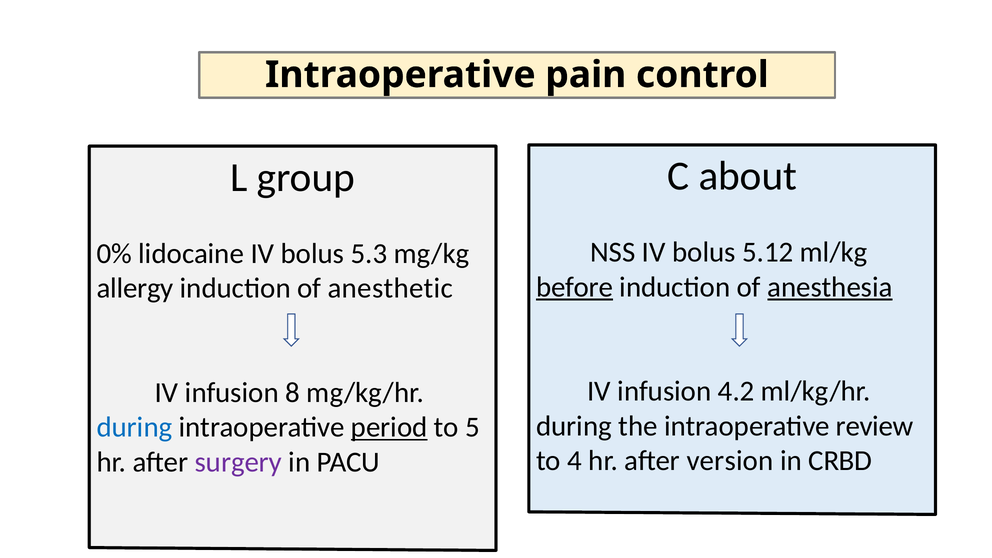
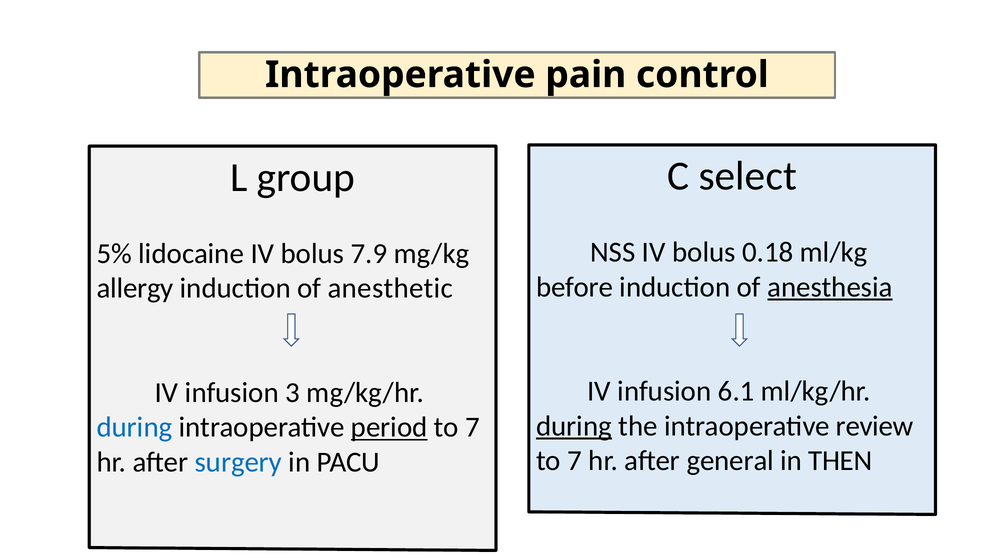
about: about -> select
5.12: 5.12 -> 0.18
0%: 0% -> 5%
5.3: 5.3 -> 7.9
before underline: present -> none
4.2: 4.2 -> 6.1
8: 8 -> 3
during at (574, 426) underline: none -> present
5 at (472, 427): 5 -> 7
4 at (575, 461): 4 -> 7
version: version -> general
CRBD: CRBD -> THEN
surgery colour: purple -> blue
